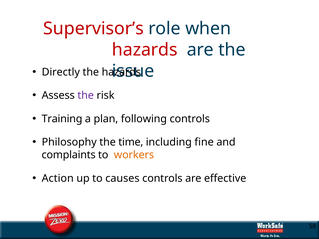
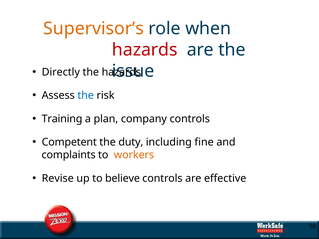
Supervisor’s colour: red -> orange
the at (86, 96) colour: purple -> blue
following: following -> company
Philosophy: Philosophy -> Competent
time: time -> duty
Action: Action -> Revise
causes: causes -> believe
